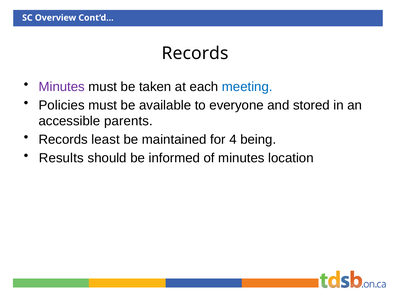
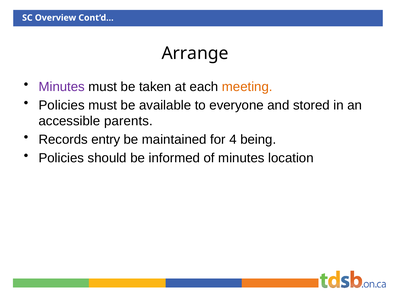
Records at (195, 53): Records -> Arrange
meeting colour: blue -> orange
least: least -> entry
Results at (61, 158): Results -> Policies
